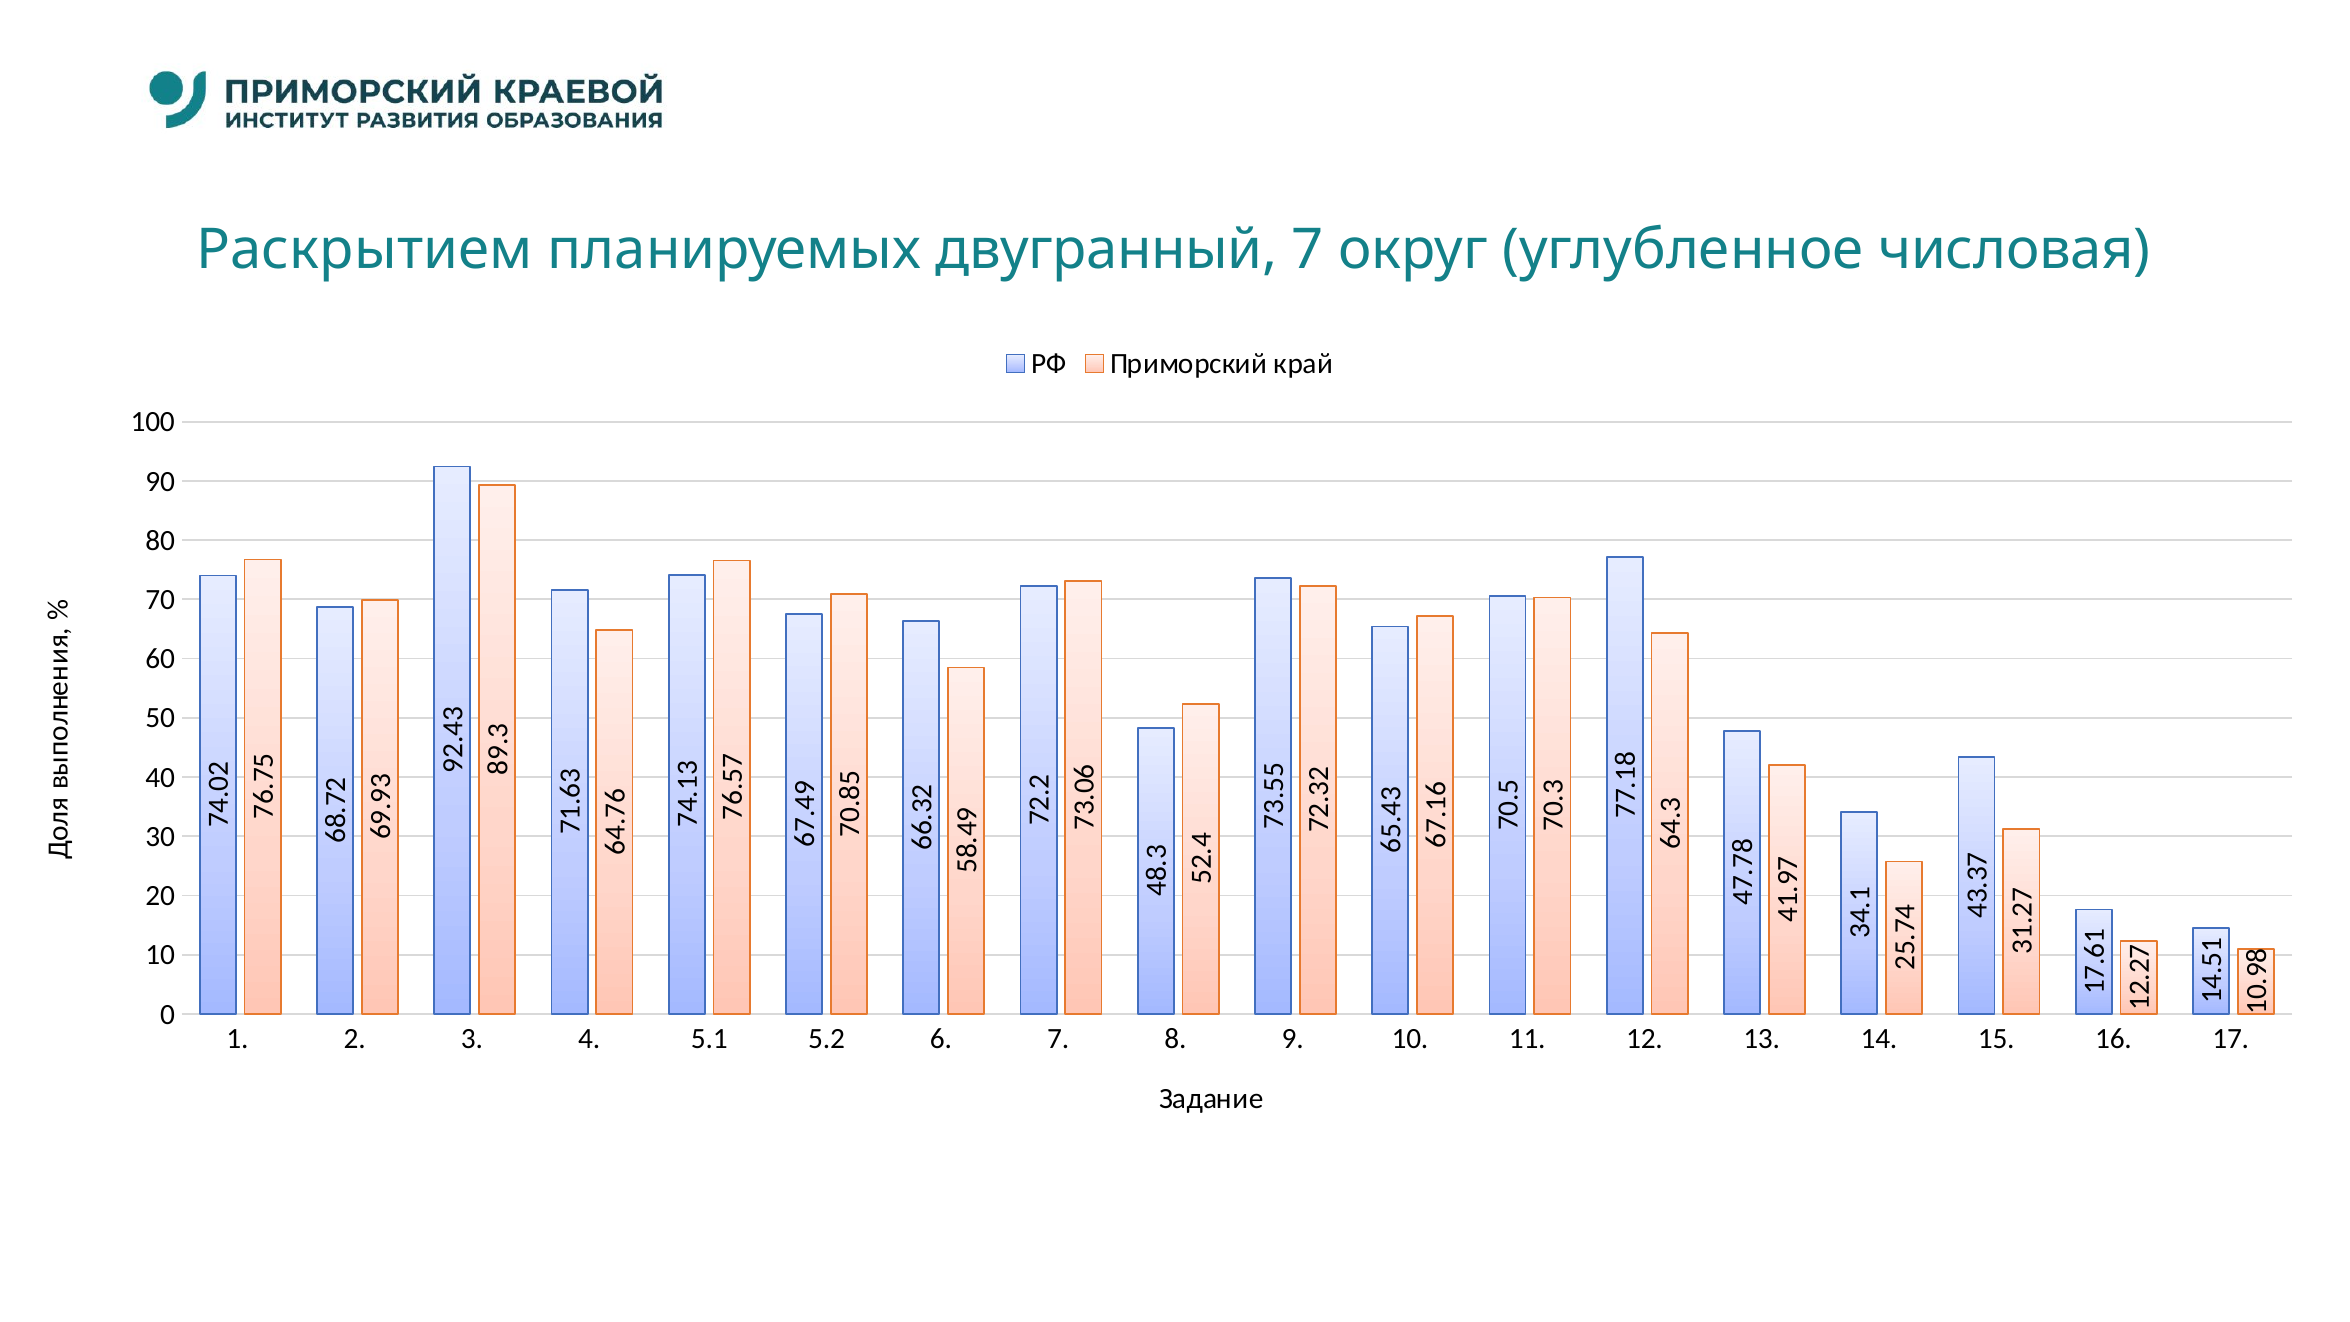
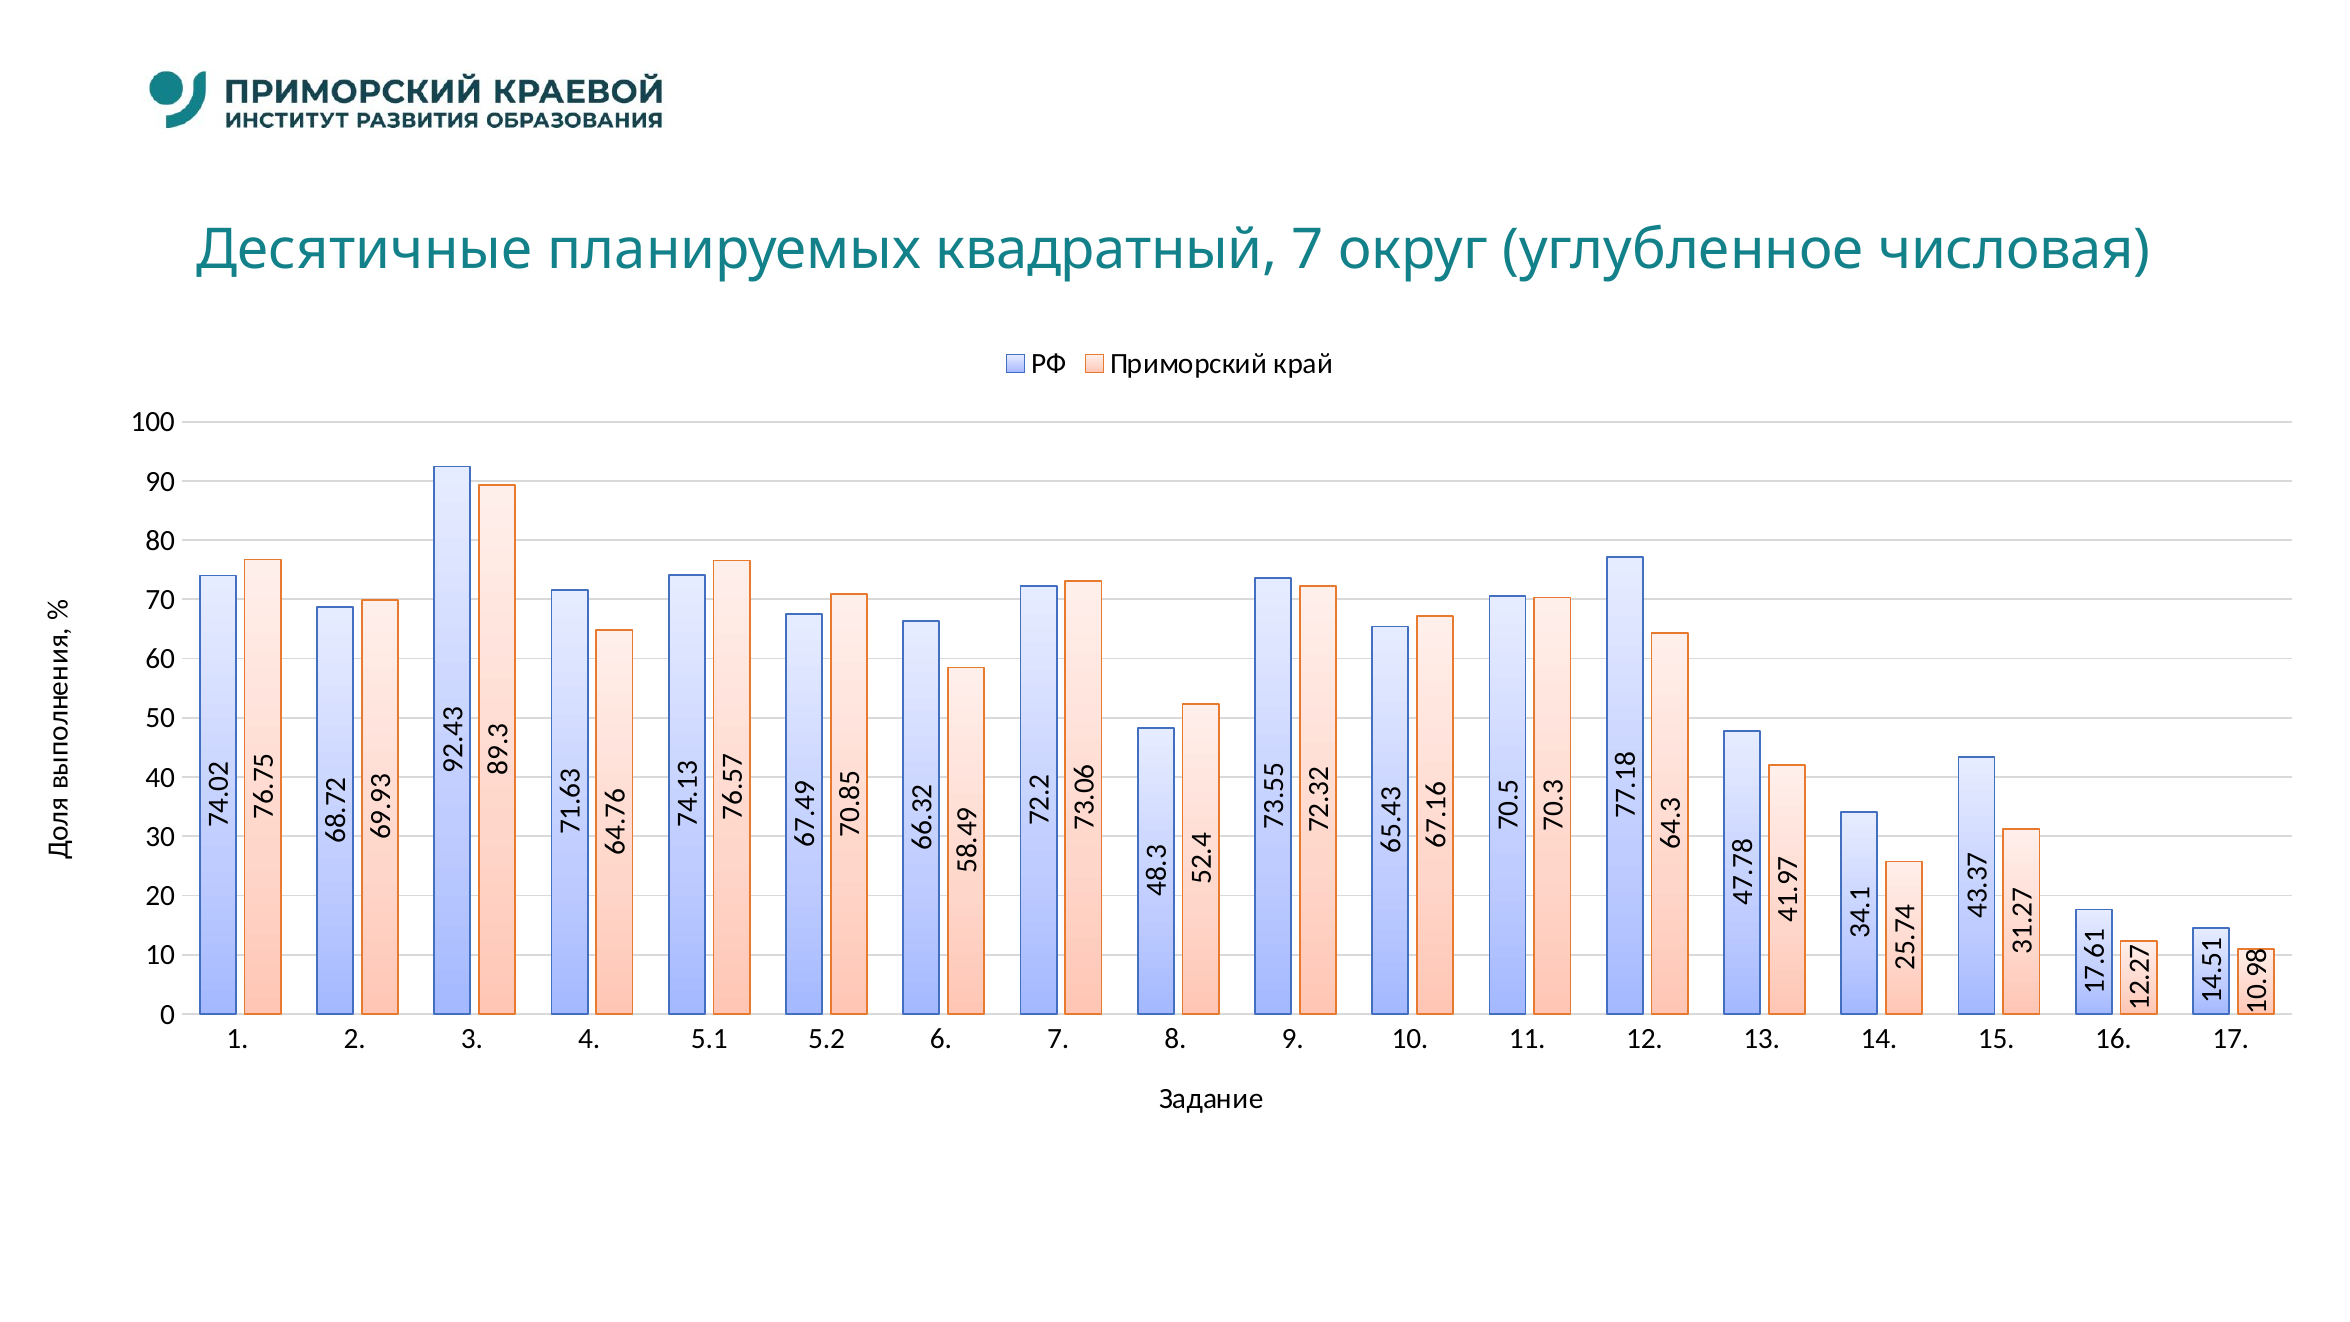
Раскрытием: Раскрытием -> Десятичные
двугранный: двугранный -> квадратный
